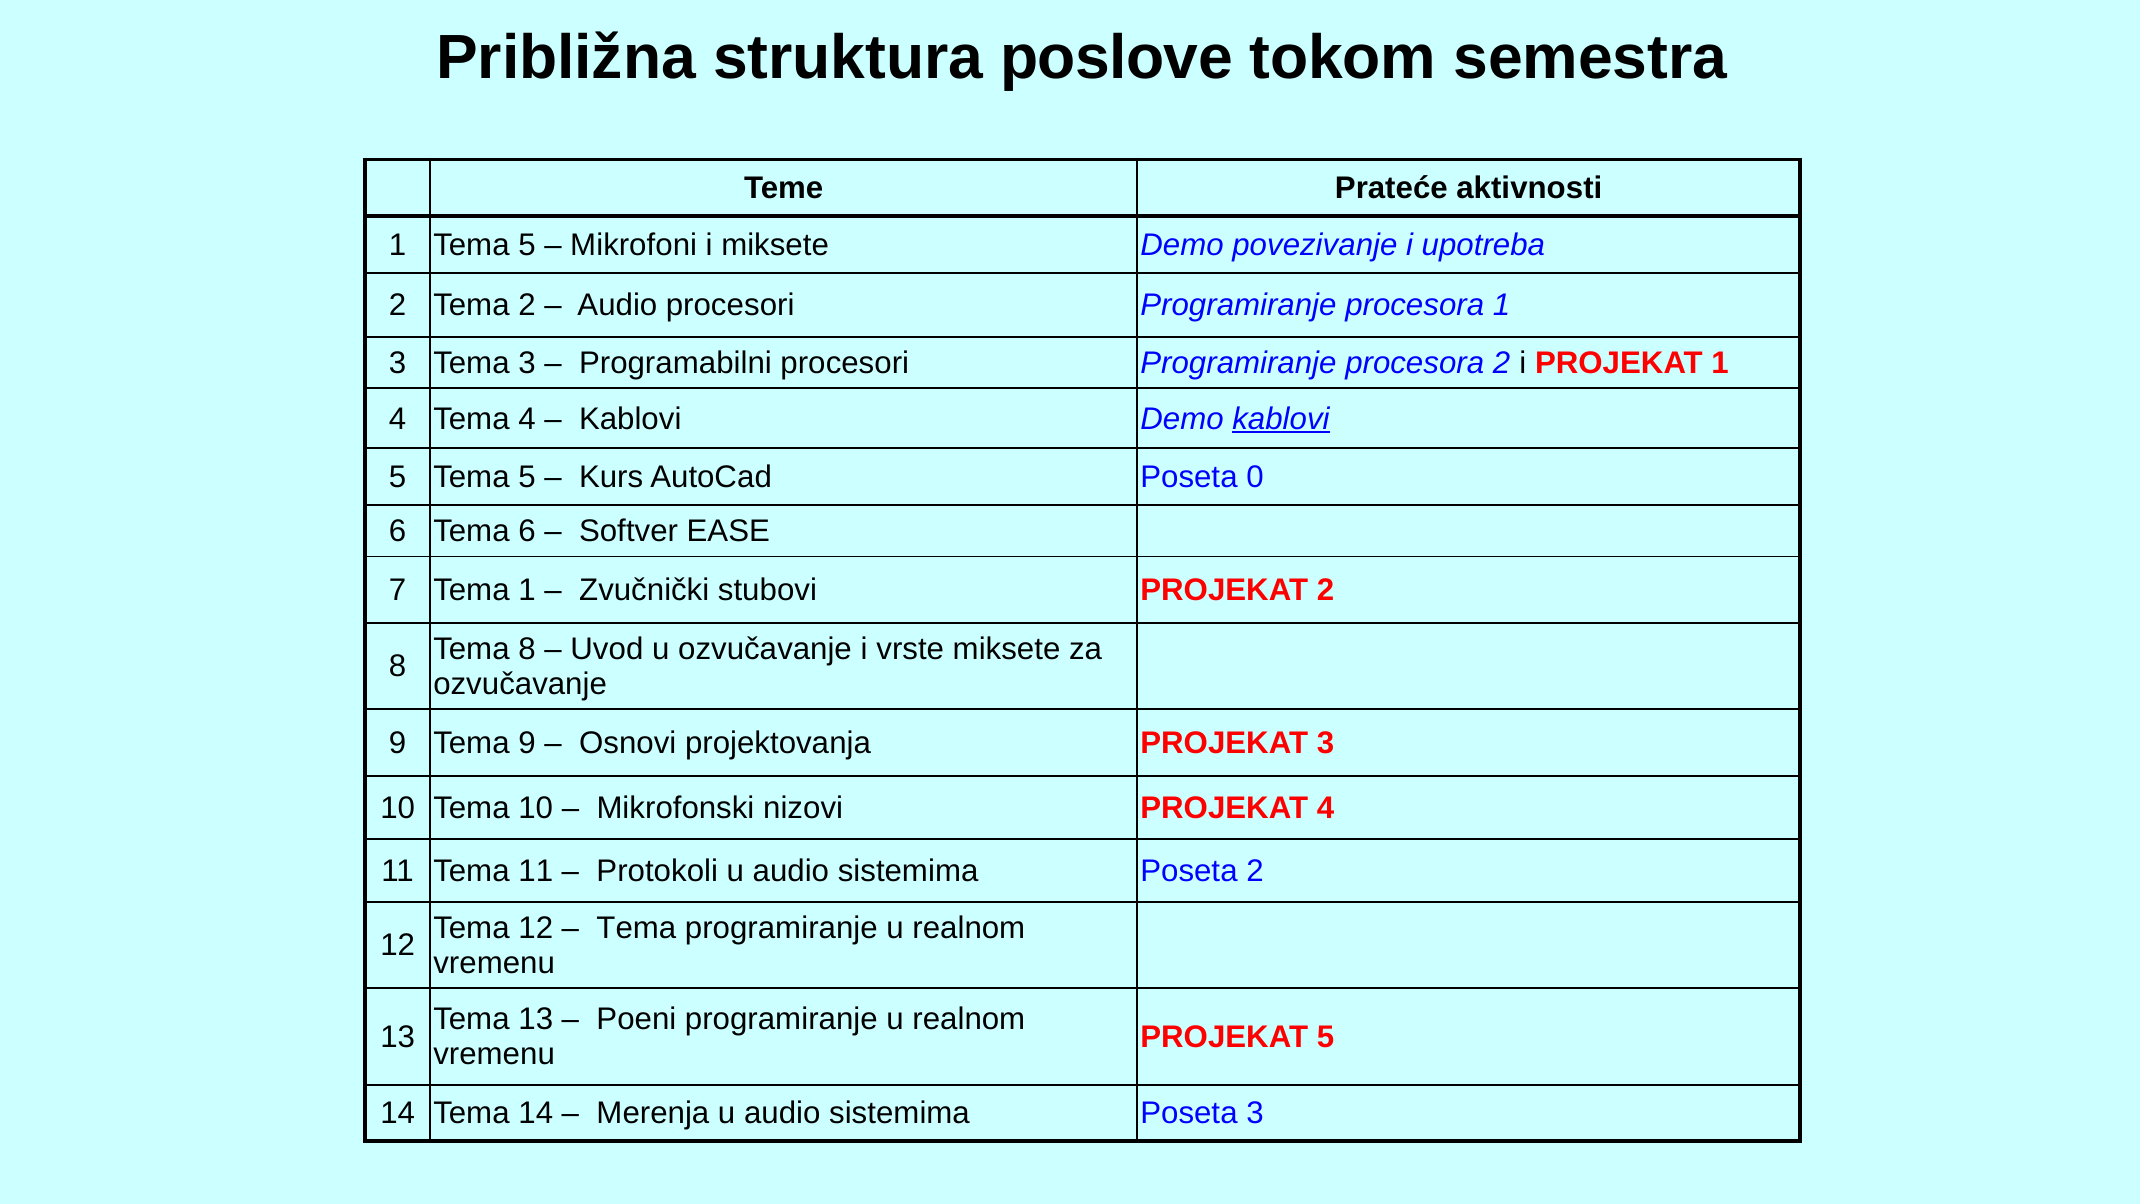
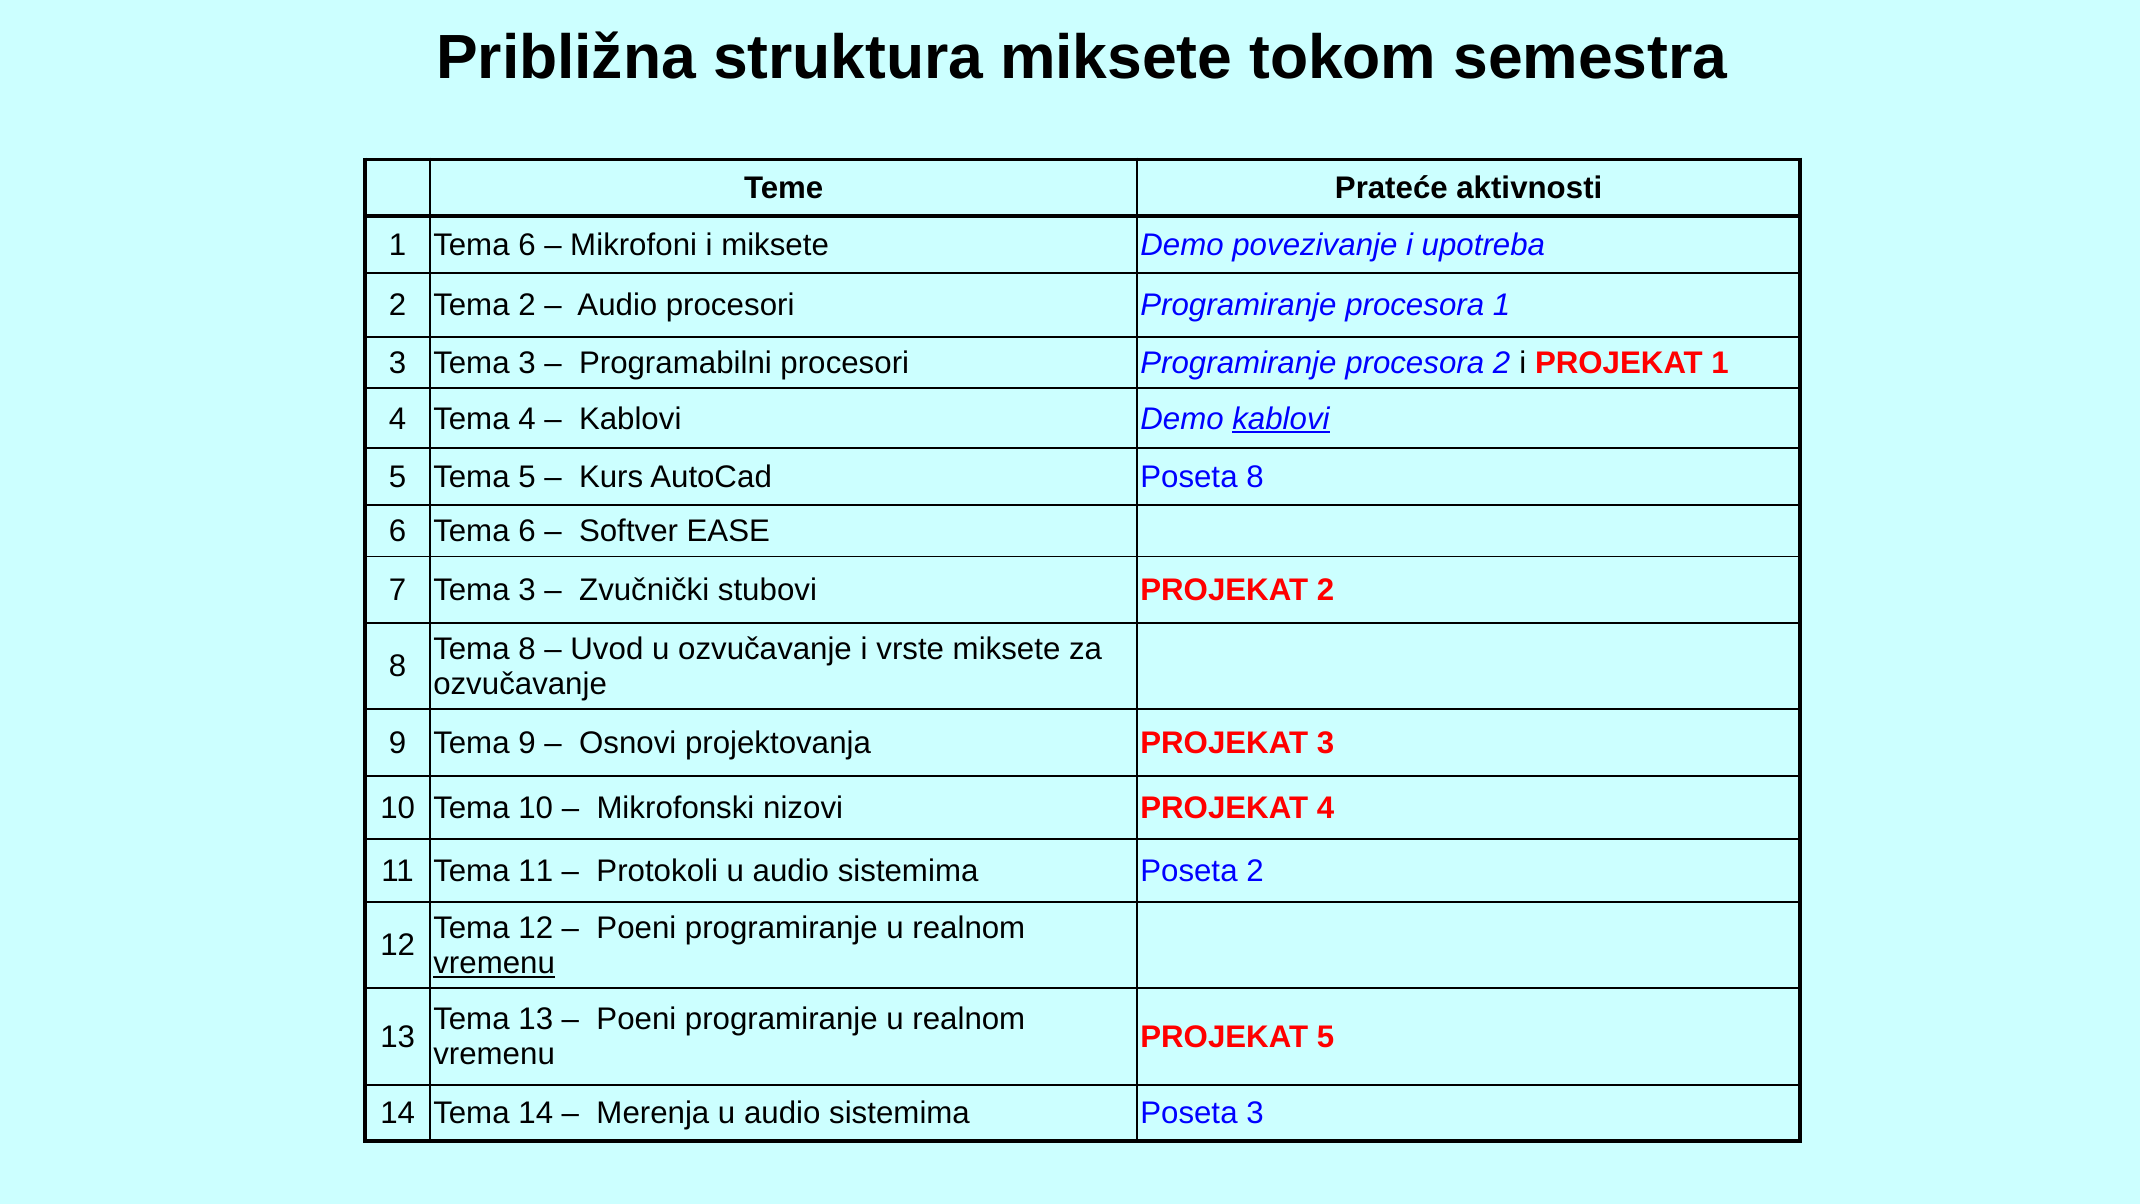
struktura poslove: poslove -> miksete
1 Tema 5: 5 -> 6
Poseta 0: 0 -> 8
7 Tema 1: 1 -> 3
Tema at (636, 928): Tema -> Poeni
vremenu at (494, 963) underline: none -> present
